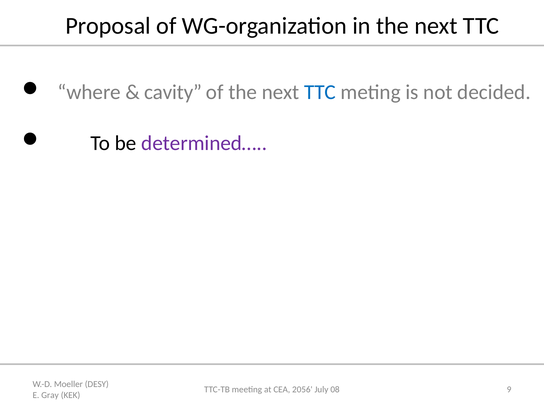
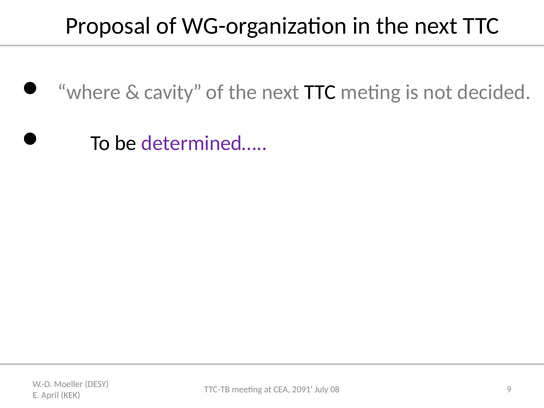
TTC at (320, 92) colour: blue -> black
2056: 2056 -> 2091
Gray: Gray -> April
